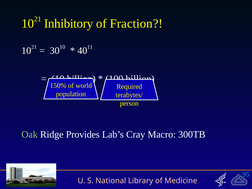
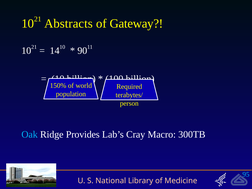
Inhibitory: Inhibitory -> Abstracts
Fraction: Fraction -> Gateway
30: 30 -> 14
40: 40 -> 90
Oak colour: light green -> light blue
